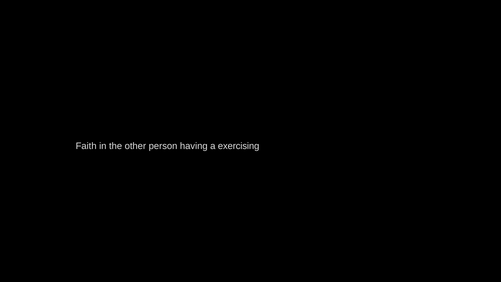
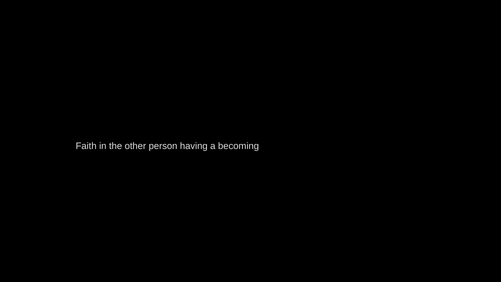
exercising: exercising -> becoming
